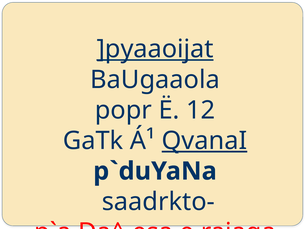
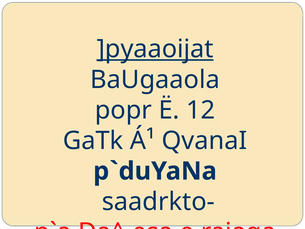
QvanaI underline: present -> none
